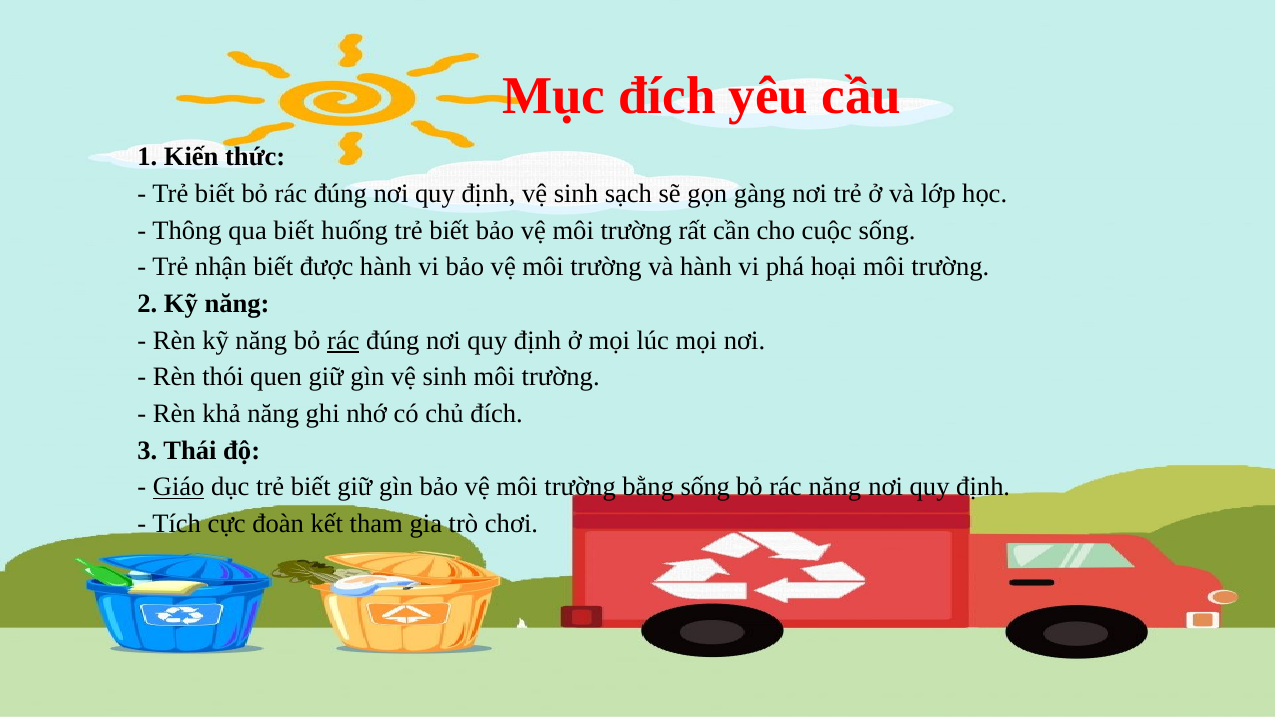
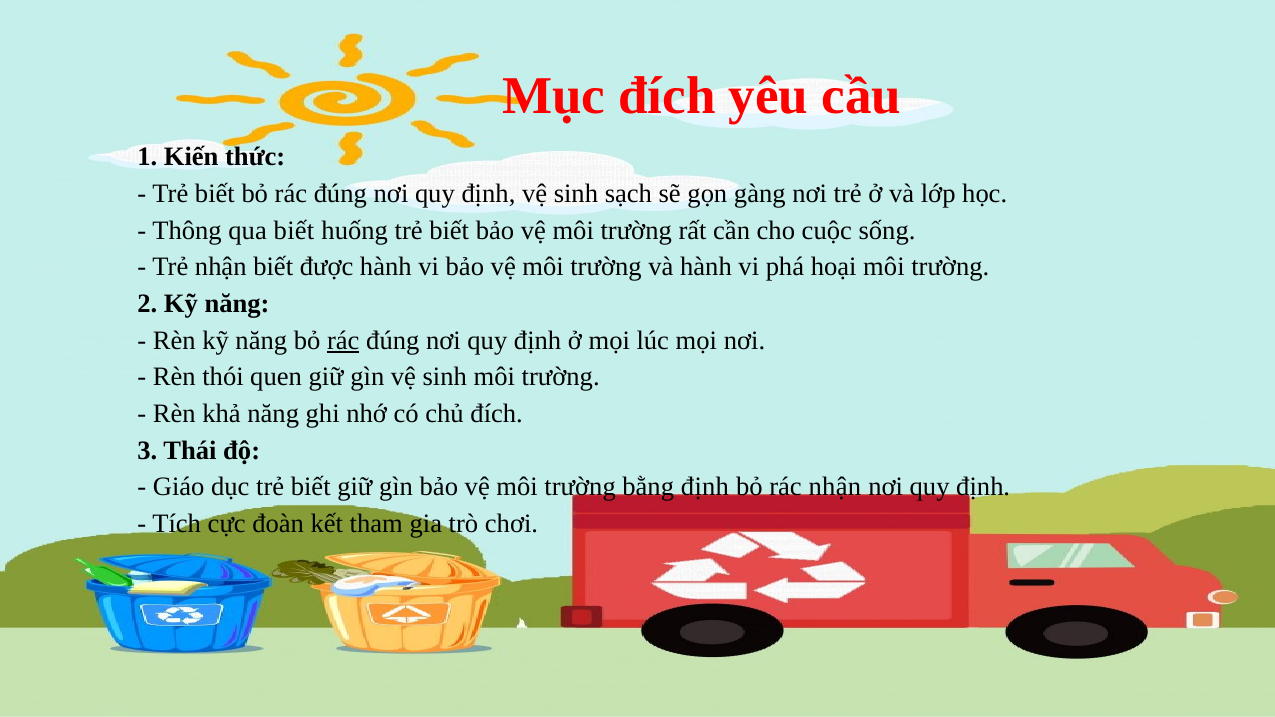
Giáo underline: present -> none
bằng sống: sống -> định
rác năng: năng -> nhận
